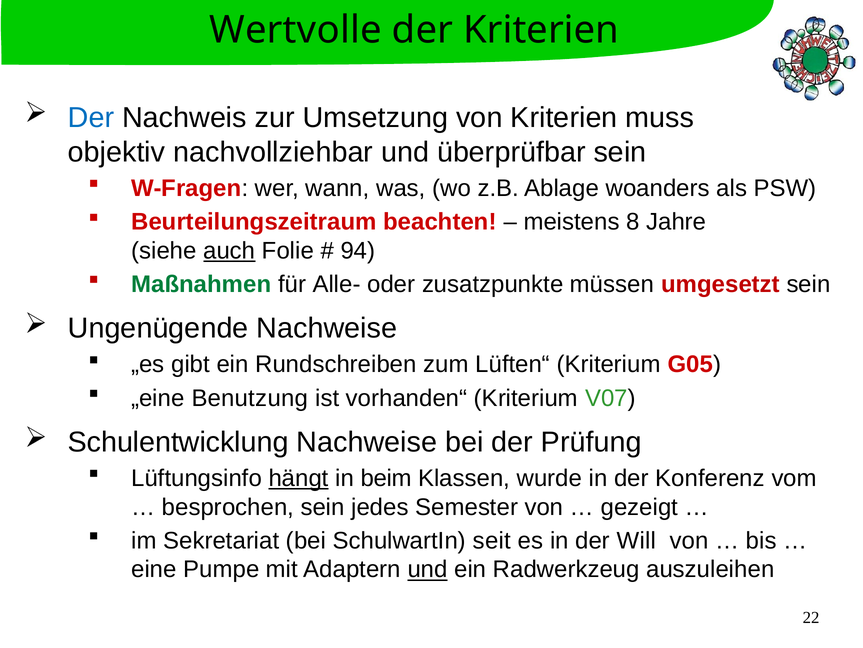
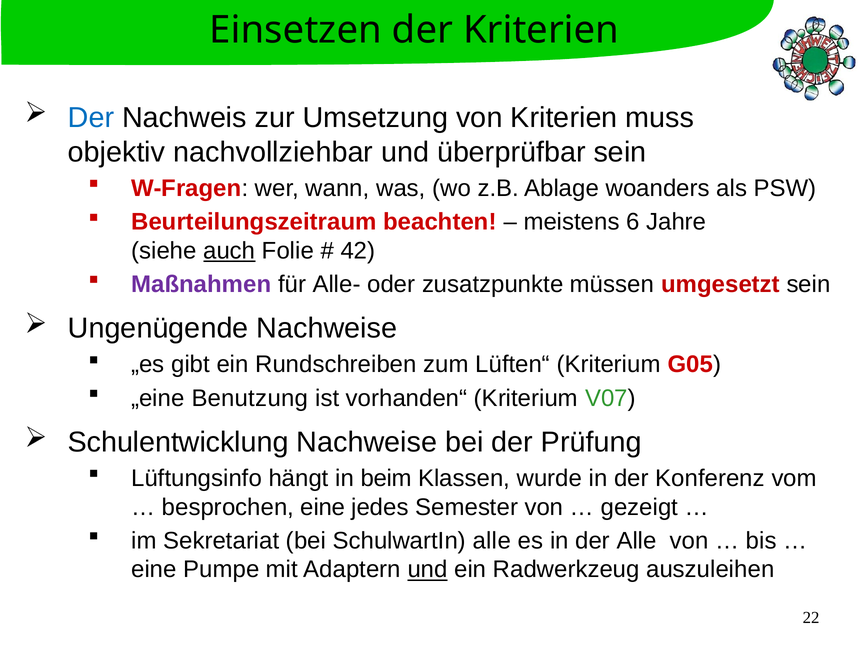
Wertvolle: Wertvolle -> Einsetzen
8: 8 -> 6
94: 94 -> 42
Maßnahmen colour: green -> purple
hängt underline: present -> none
besprochen sein: sein -> eine
SchulwartIn seit: seit -> alle
der Will: Will -> Alle
